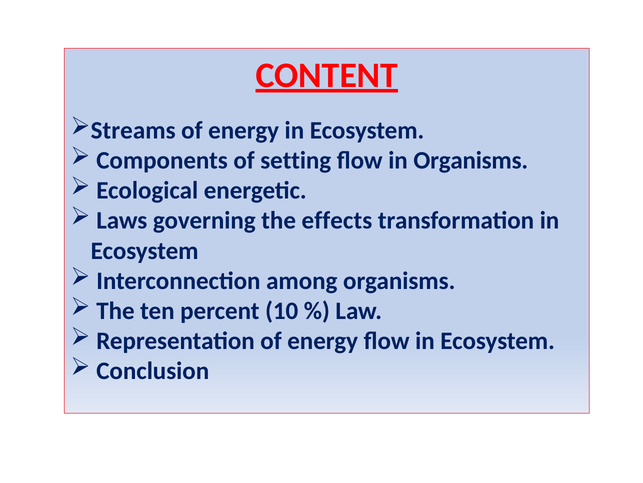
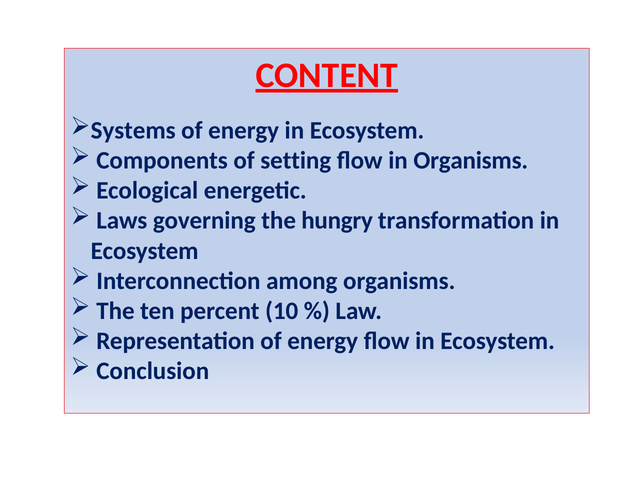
Streams: Streams -> Systems
effects: effects -> hungry
